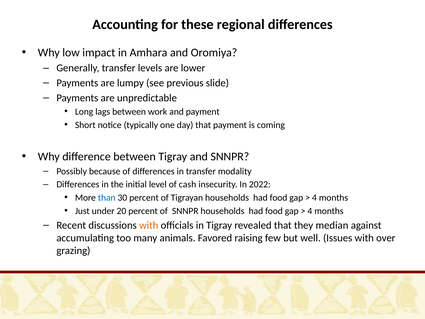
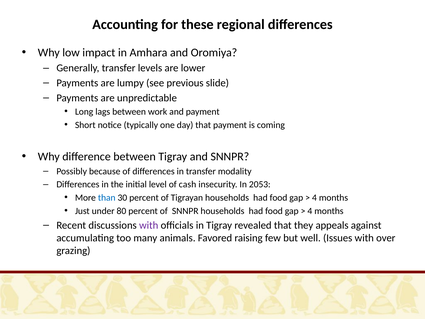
2022: 2022 -> 2053
20: 20 -> 80
with at (149, 225) colour: orange -> purple
median: median -> appeals
